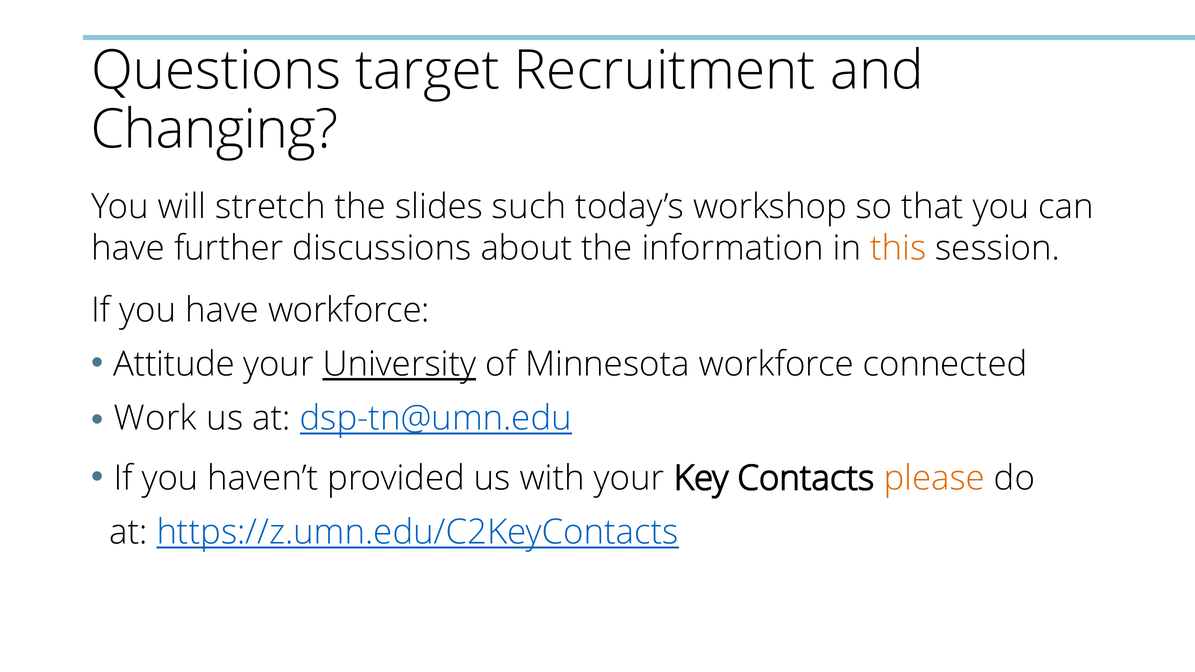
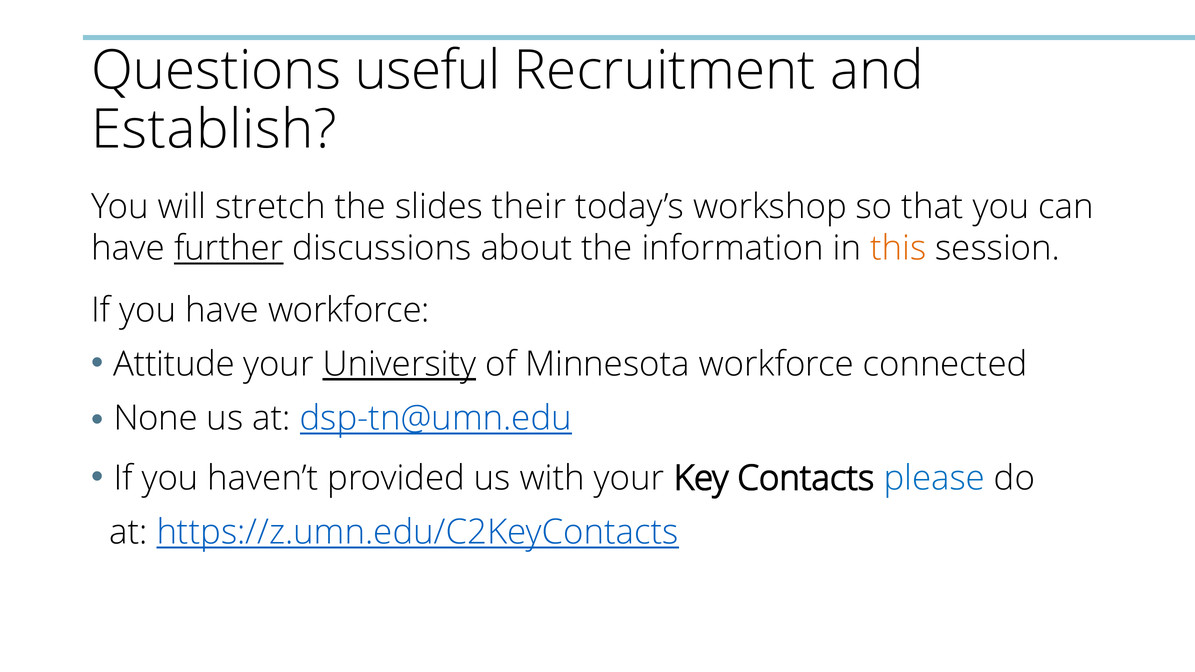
target: target -> useful
Changing: Changing -> Establish
such: such -> their
further underline: none -> present
Work: Work -> None
please colour: orange -> blue
